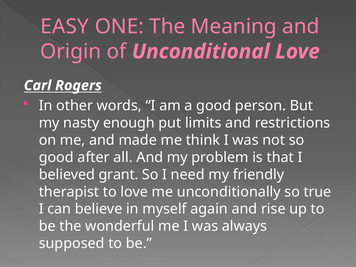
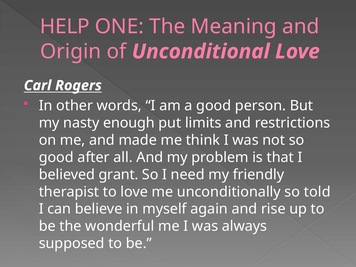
EASY: EASY -> HELP
true: true -> told
